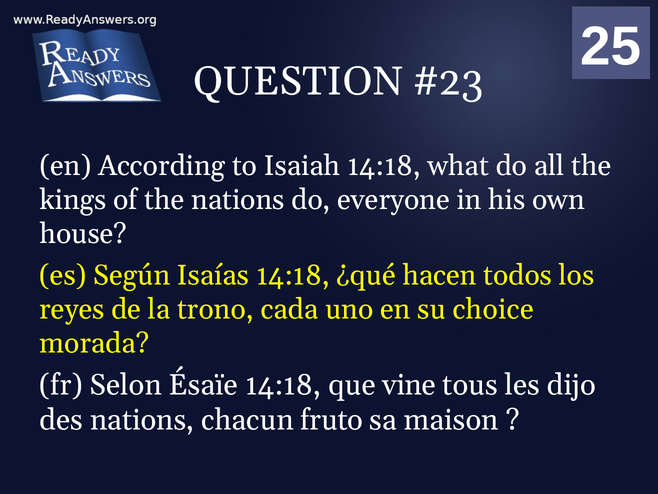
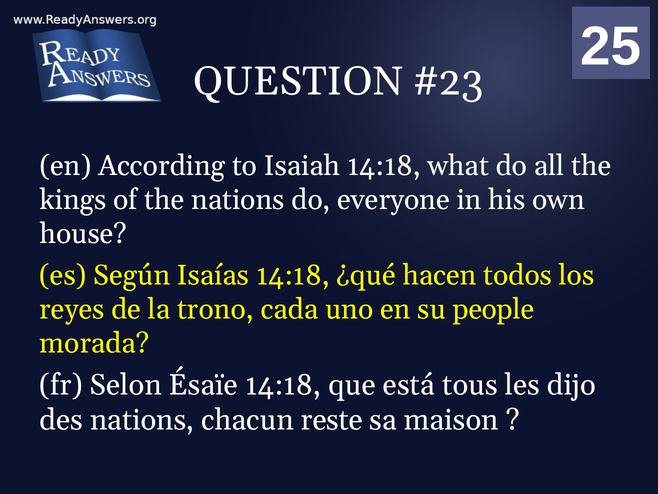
choice: choice -> people
vine: vine -> está
fruto: fruto -> reste
